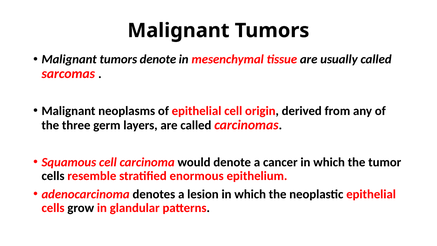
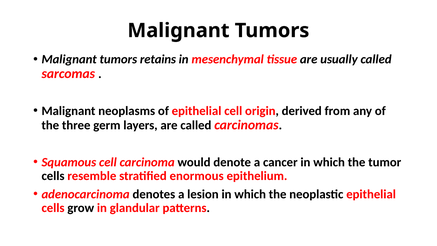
tumors denote: denote -> retains
